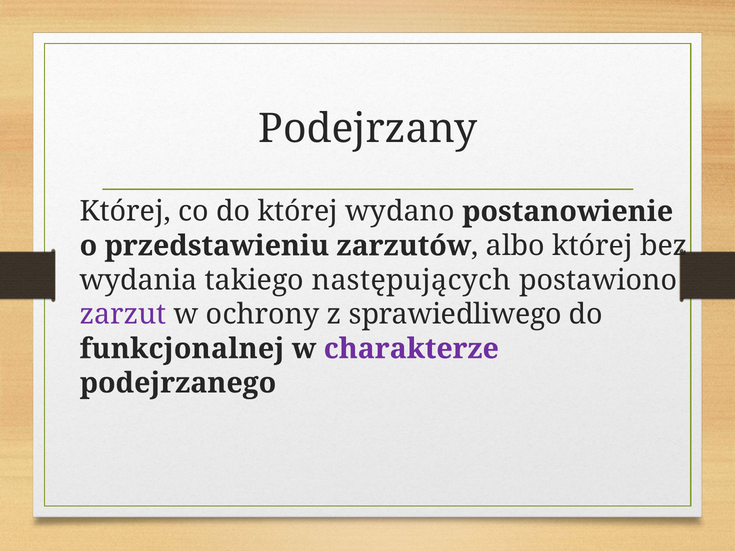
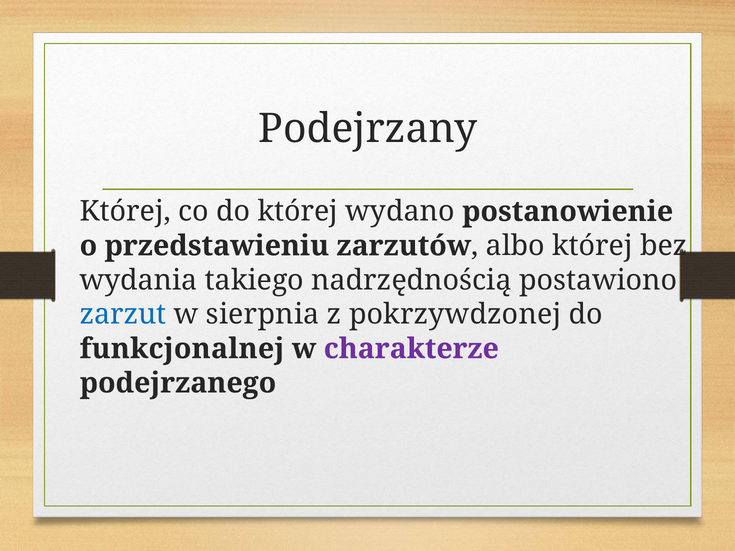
następujących: następujących -> nadrzędnością
zarzut colour: purple -> blue
ochrony: ochrony -> sierpnia
sprawiedliwego: sprawiedliwego -> pokrzywdzonej
